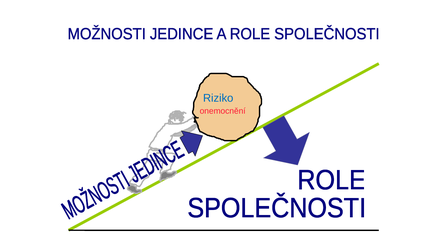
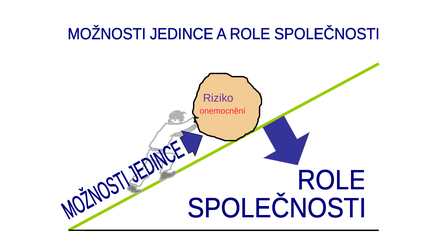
Riziko colour: blue -> purple
